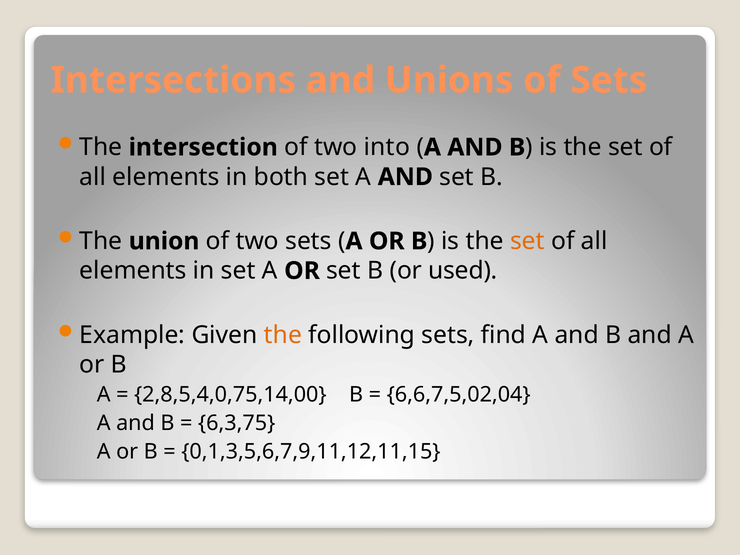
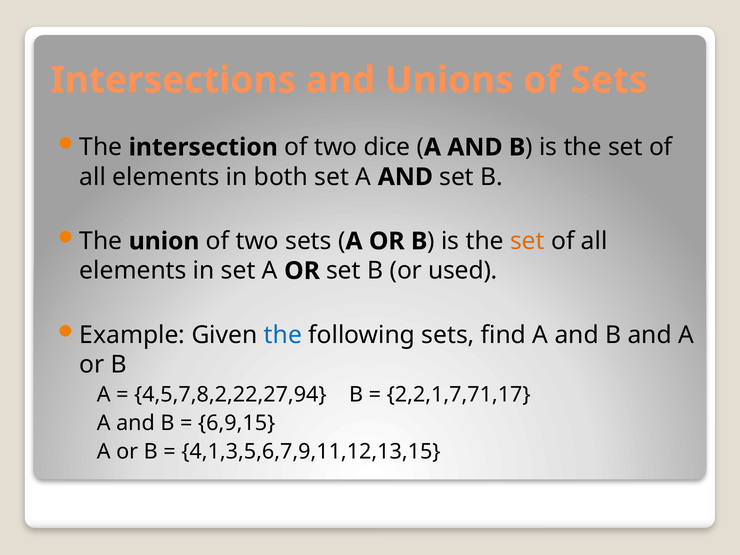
into: into -> dice
the at (283, 335) colour: orange -> blue
2,8,5,4,0,75,14,00: 2,8,5,4,0,75,14,00 -> 4,5,7,8,2,22,27,94
6,6,7,5,02,04: 6,6,7,5,02,04 -> 2,2,1,7,71,17
6,3,75: 6,3,75 -> 6,9,15
0,1,3,5,6,7,9,11,12,11,15: 0,1,3,5,6,7,9,11,12,11,15 -> 4,1,3,5,6,7,9,11,12,13,15
